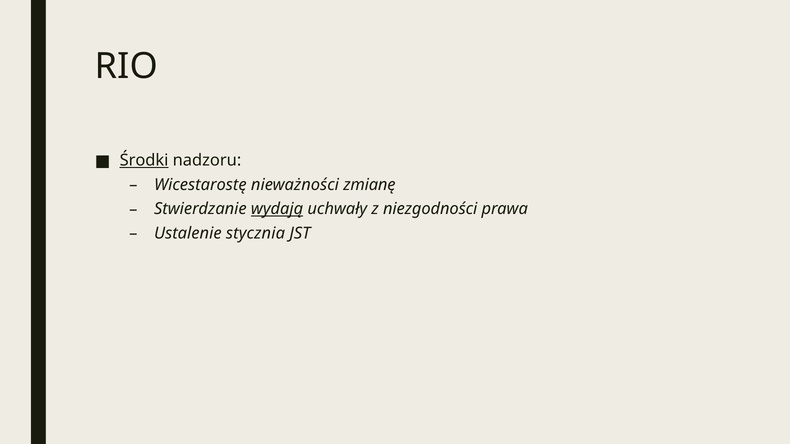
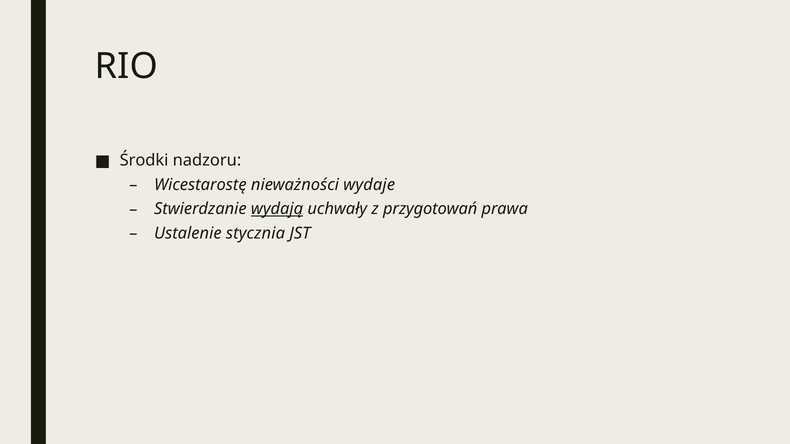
Środki underline: present -> none
zmianę: zmianę -> wydaje
niezgodności: niezgodności -> przygotowań
